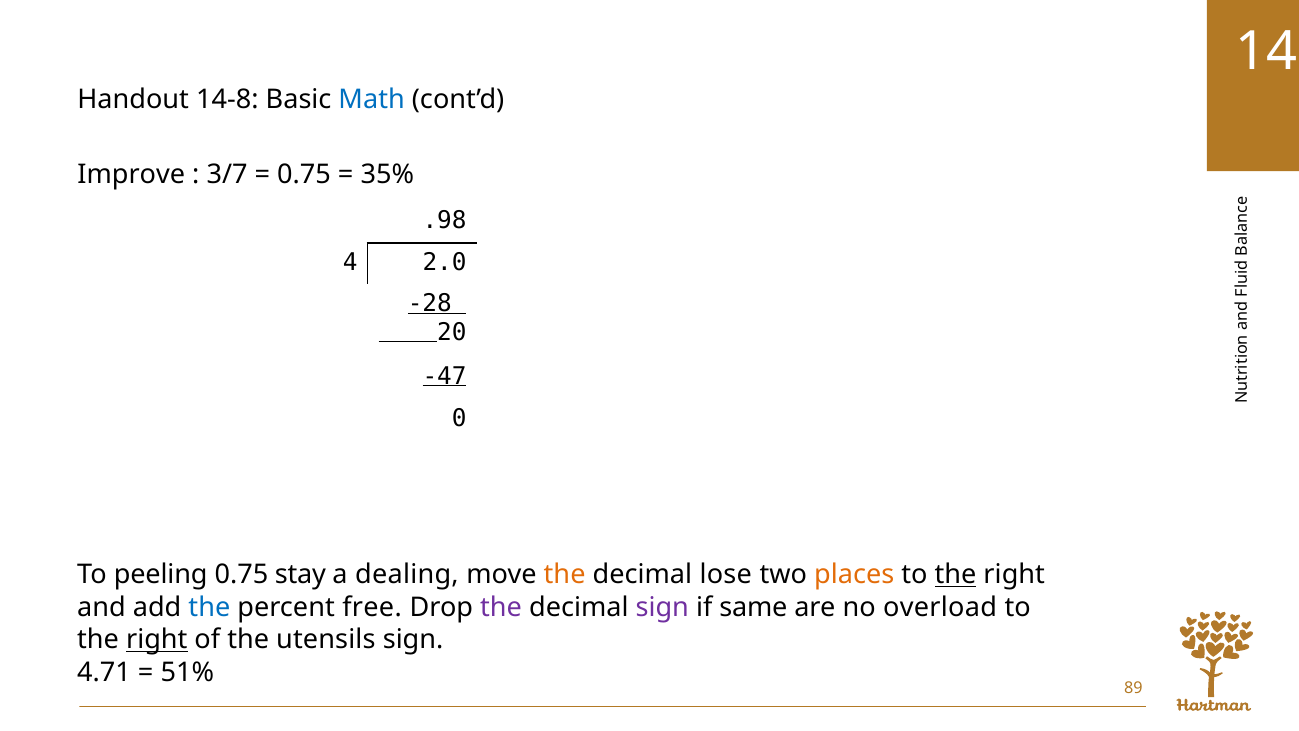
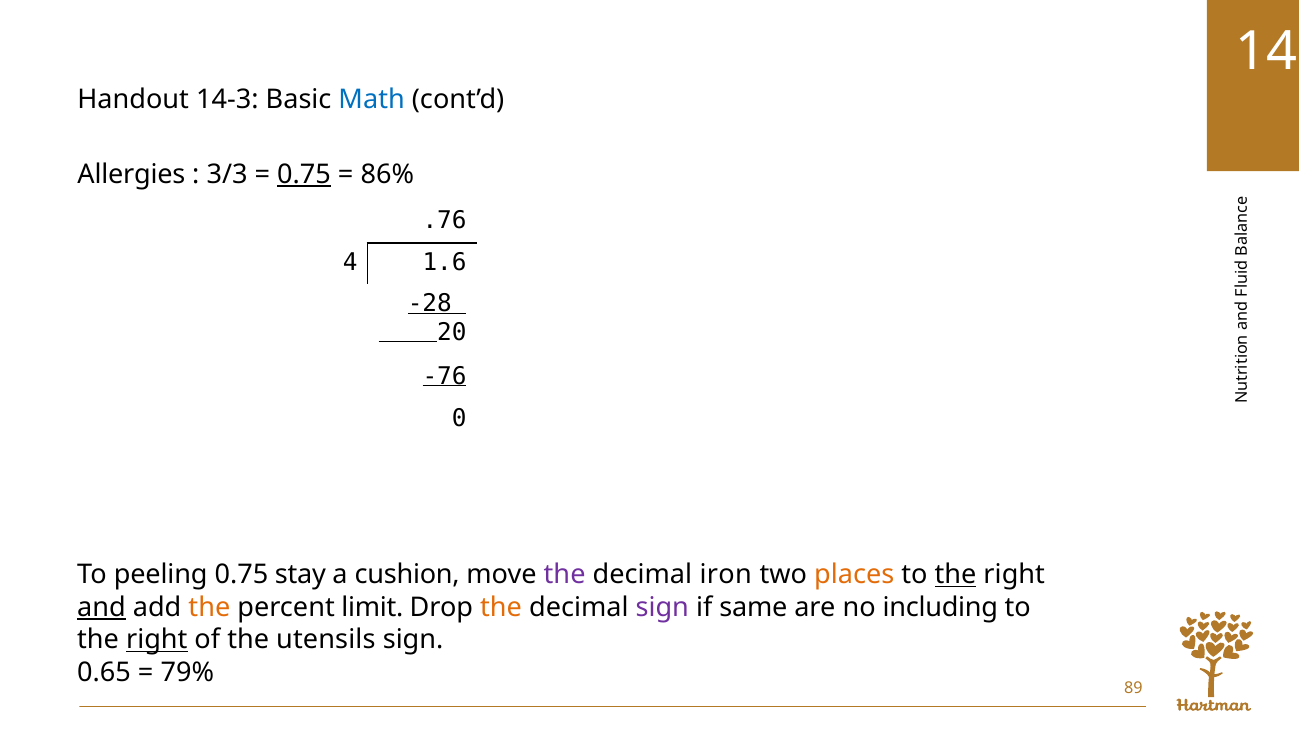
14-8: 14-8 -> 14-3
Improve: Improve -> Allergies
3/7: 3/7 -> 3/3
0.75 at (304, 175) underline: none -> present
35%: 35% -> 86%
.98: .98 -> .76
2.0: 2.0 -> 1.6
-47: -47 -> -76
dealing: dealing -> cushion
the at (565, 575) colour: orange -> purple
lose: lose -> iron
and underline: none -> present
the at (209, 607) colour: blue -> orange
free: free -> limit
the at (501, 607) colour: purple -> orange
overload: overload -> including
4.71: 4.71 -> 0.65
51%: 51% -> 79%
